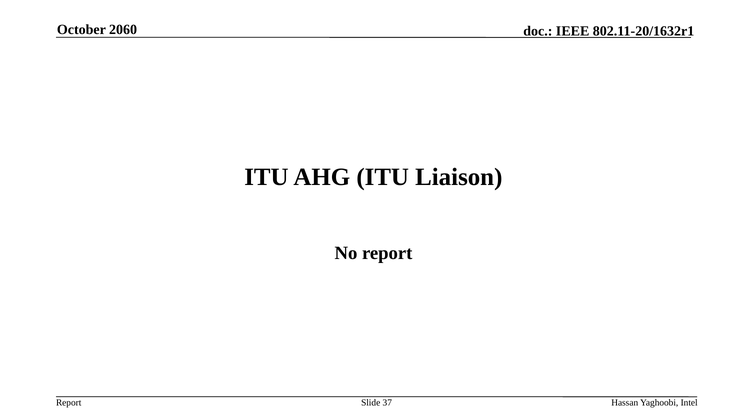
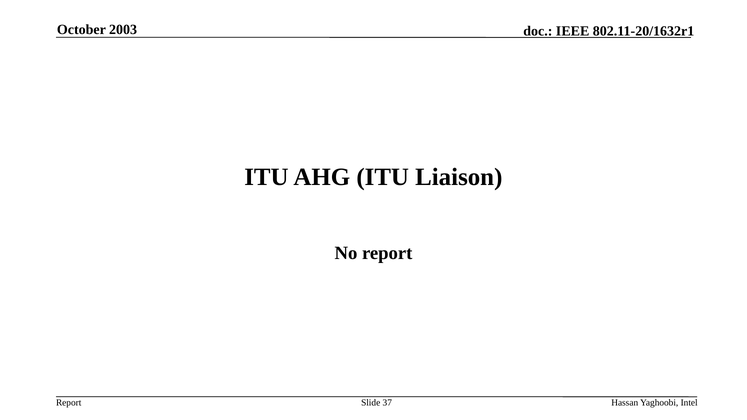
2060: 2060 -> 2003
